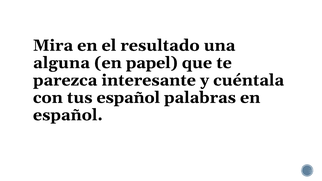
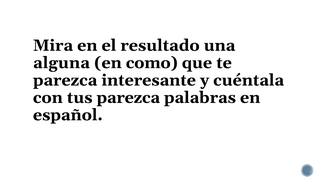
papel: papel -> como
tus español: español -> parezca
